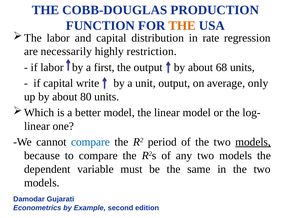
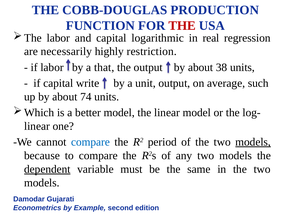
THE at (182, 26) colour: orange -> red
distribution: distribution -> logarithmic
rate: rate -> real
first: first -> that
68: 68 -> 38
only: only -> such
80: 80 -> 74
dependent underline: none -> present
